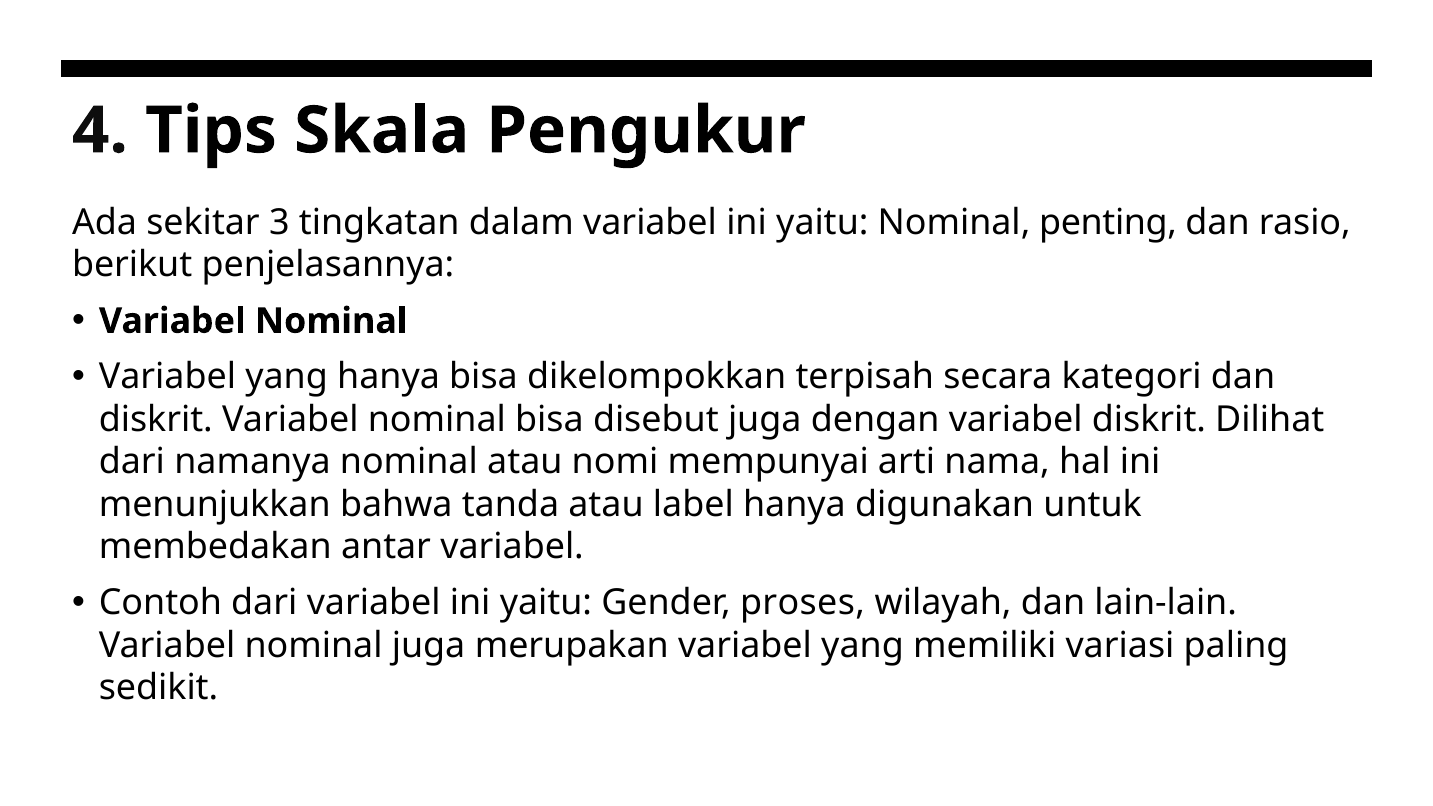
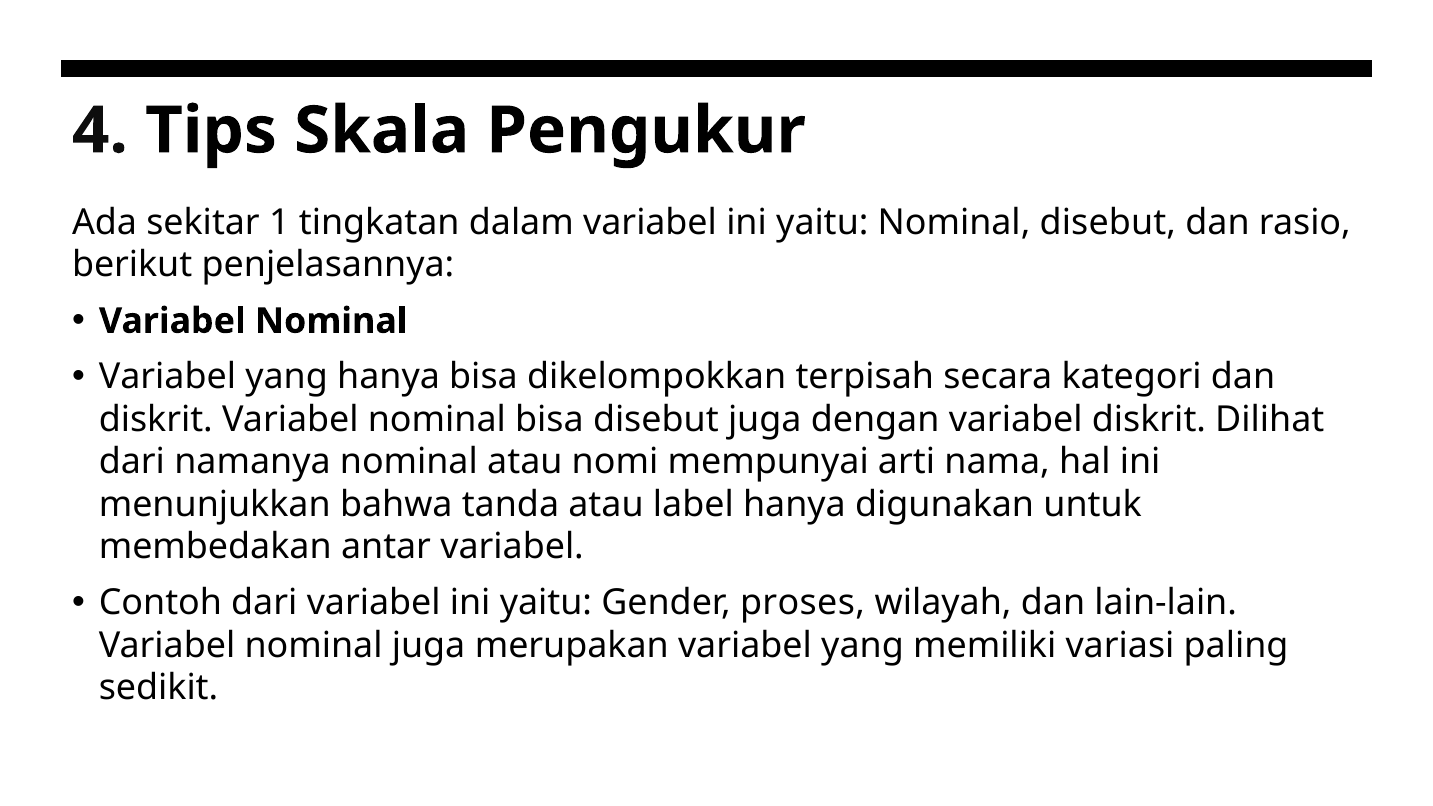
3: 3 -> 1
Nominal penting: penting -> disebut
